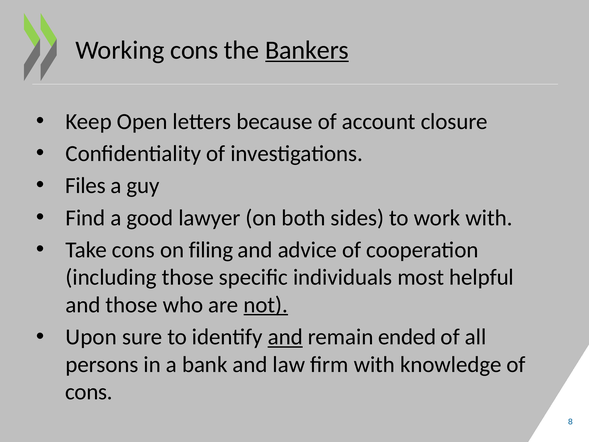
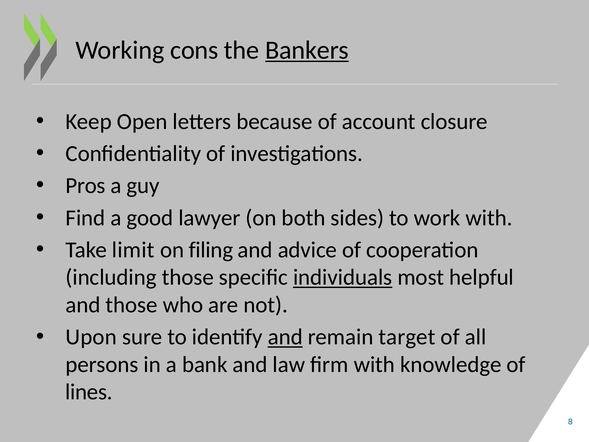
Files: Files -> Pros
Take cons: cons -> limit
individuals underline: none -> present
not underline: present -> none
ended: ended -> target
cons at (89, 392): cons -> lines
